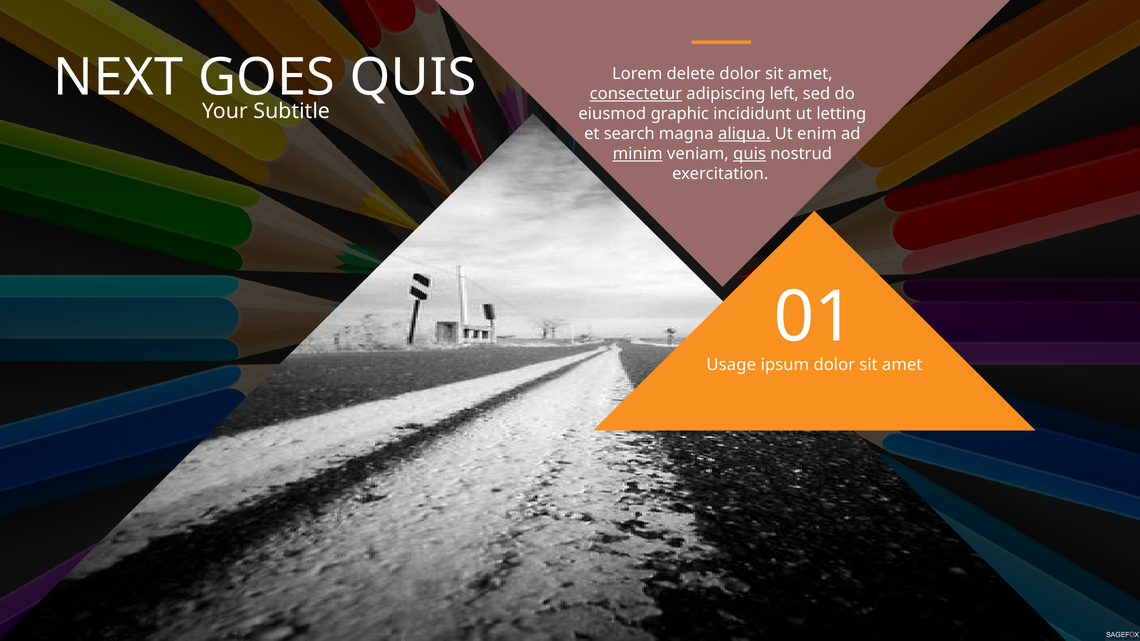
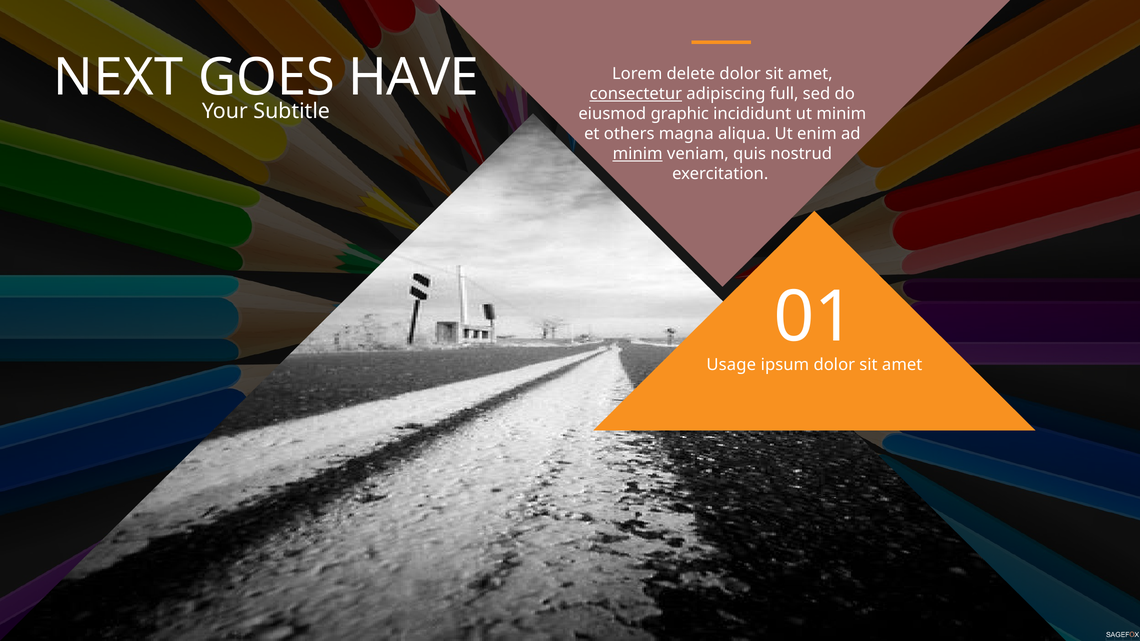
QUIS at (413, 77): QUIS -> HAVE
left: left -> full
ut letting: letting -> minim
search: search -> others
aliqua underline: present -> none
quis at (750, 154) underline: present -> none
